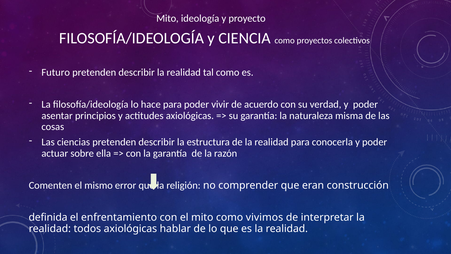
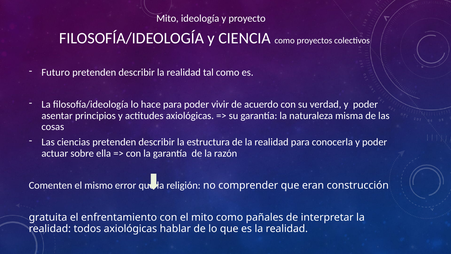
definida: definida -> gratuita
vivimos: vivimos -> pañales
